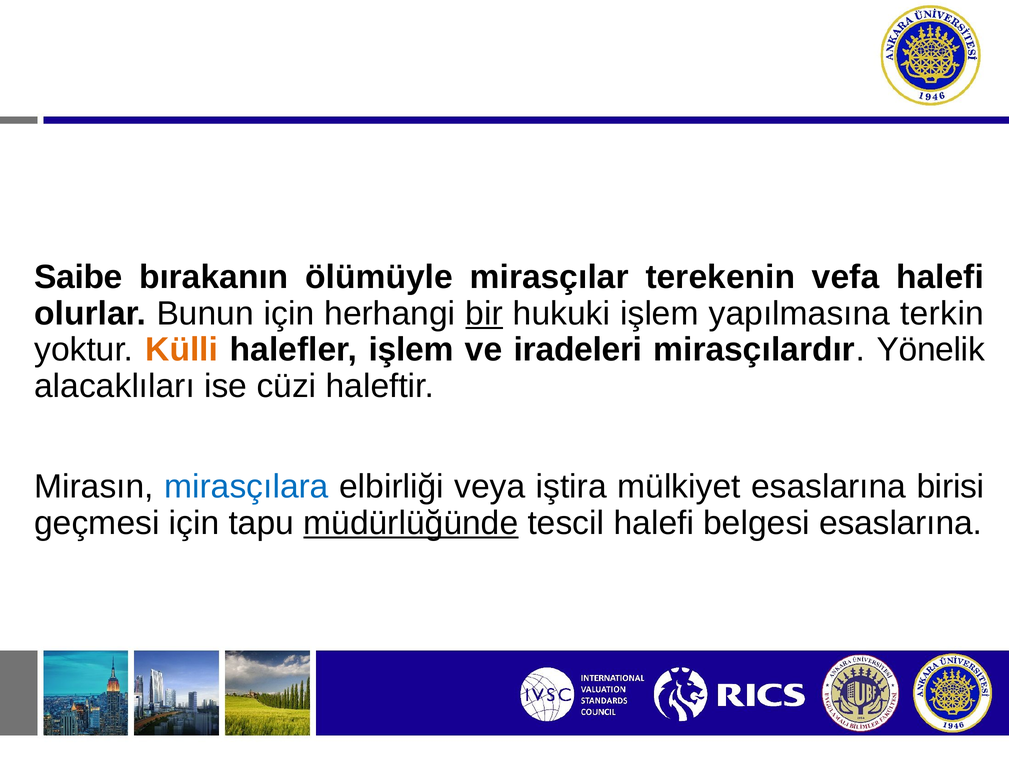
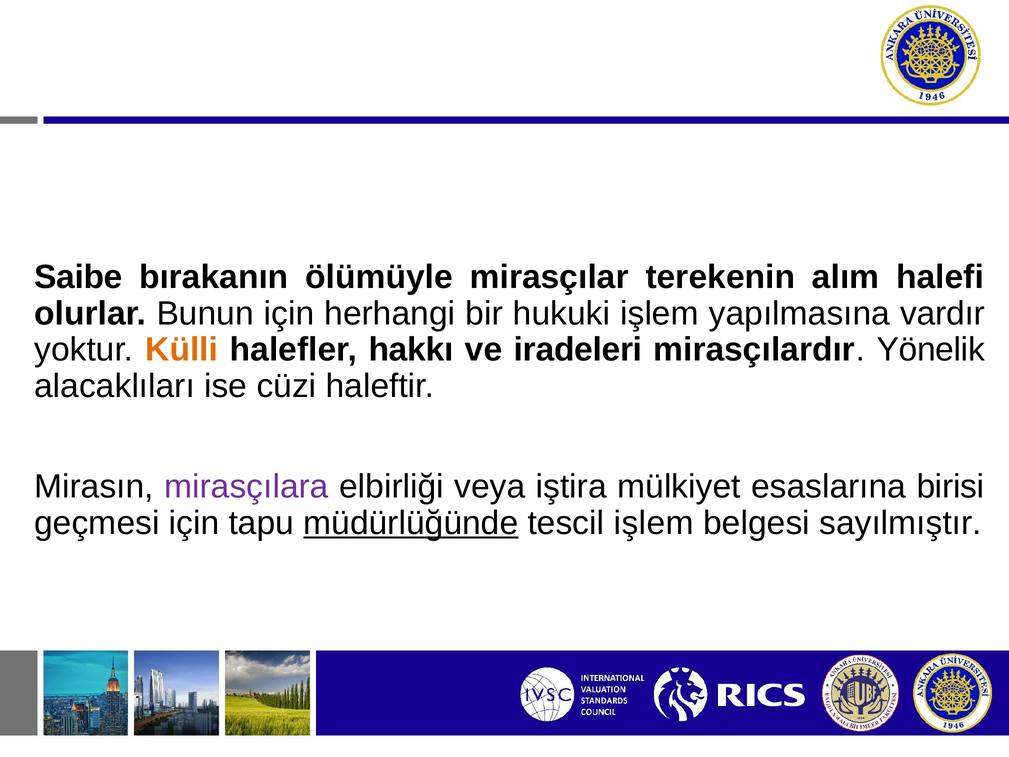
vefa: vefa -> alım
bir underline: present -> none
terkin: terkin -> vardır
halefler işlem: işlem -> hakkı
mirasçılara colour: blue -> purple
tescil halefi: halefi -> işlem
belgesi esaslarına: esaslarına -> sayılmıştır
